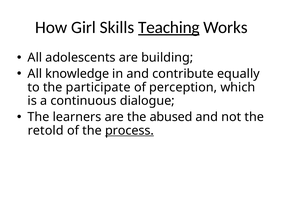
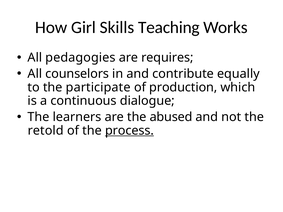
Teaching underline: present -> none
adolescents: adolescents -> pedagogies
building: building -> requires
knowledge: knowledge -> counselors
perception: perception -> production
